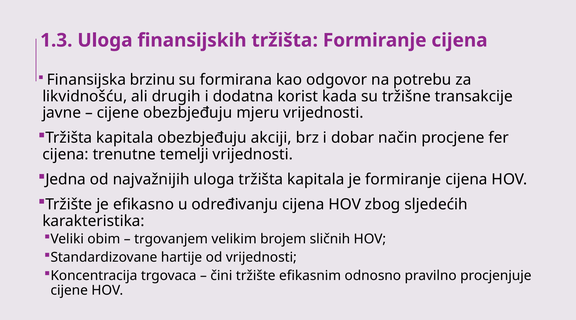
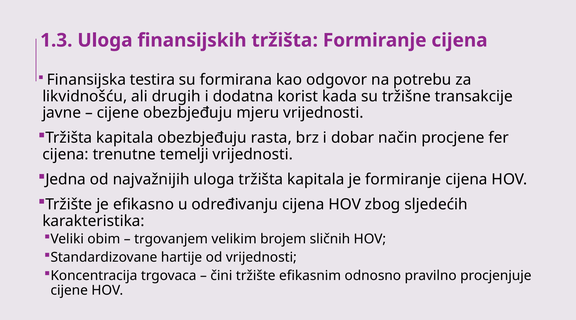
brzinu: brzinu -> testira
akciji: akciji -> rasta
